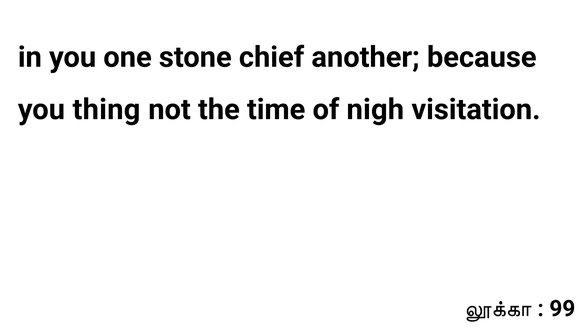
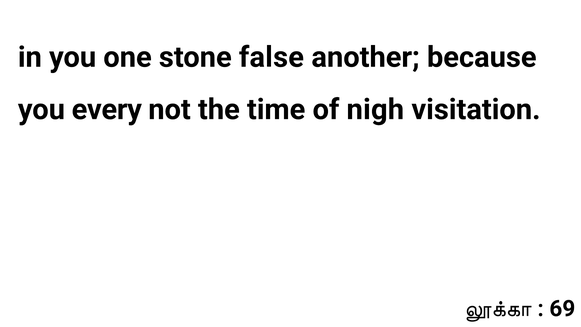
chief: chief -> false
thing: thing -> every
99: 99 -> 69
